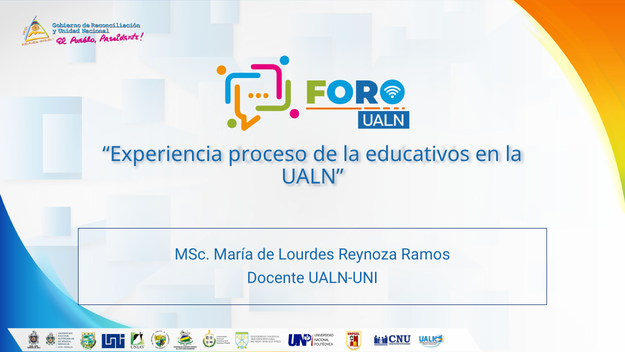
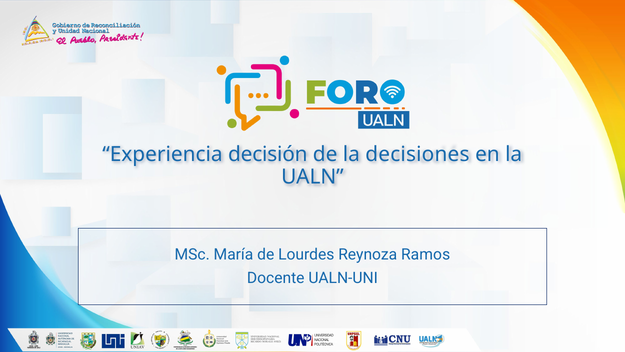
proceso: proceso -> decisión
educativos: educativos -> decisiones
